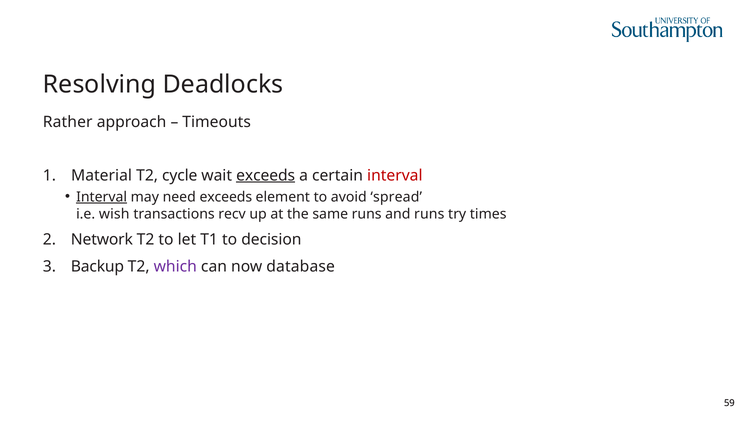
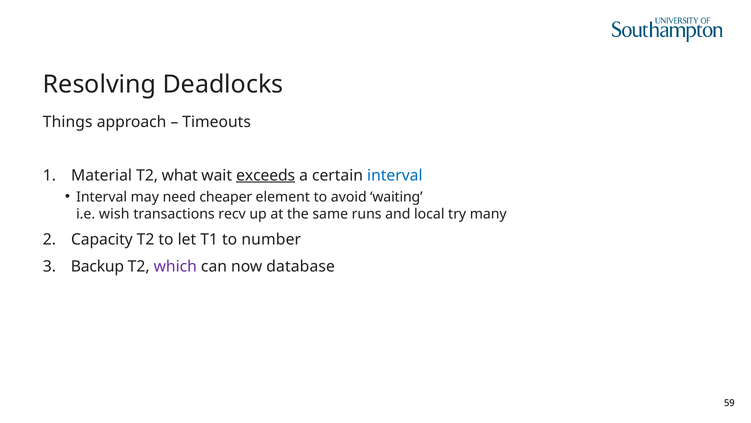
Rather: Rather -> Things
cycle: cycle -> what
interval at (395, 175) colour: red -> blue
Interval at (102, 197) underline: present -> none
need exceeds: exceeds -> cheaper
spread: spread -> waiting
and runs: runs -> local
times: times -> many
Network: Network -> Capacity
decision: decision -> number
